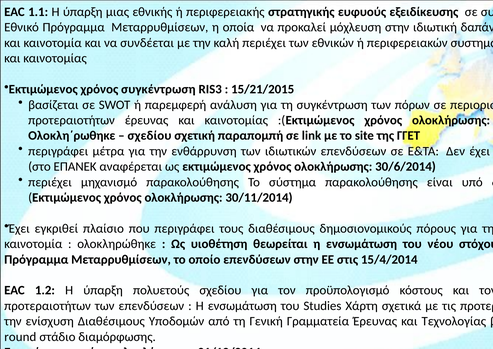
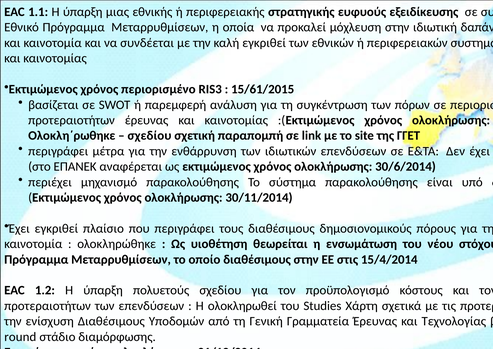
καλή περιέχει: περιέχει -> εγκριθεί
χρόνος συγκέντρωση: συγκέντρωση -> περιορισμένο
15/21/2015: 15/21/2015 -> 15/61/2015
οποίο επενδύσεων: επενδύσεων -> διαθέσιμους
ενσωμάτωση at (242, 306): ενσωμάτωση -> ολοκληρωθεί
